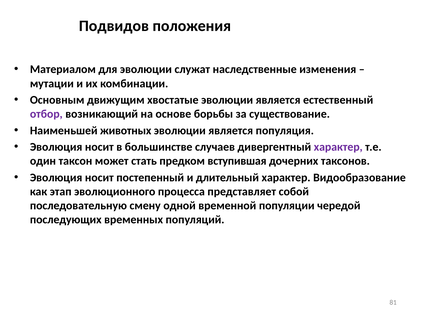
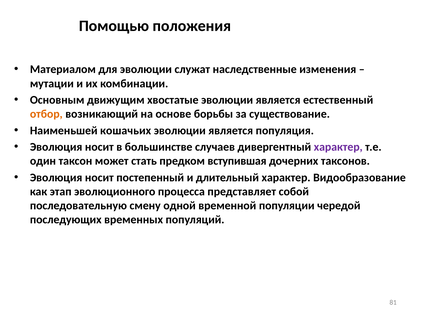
Подвидов: Подвидов -> Помощью
отбор colour: purple -> orange
животных: животных -> кошачьих
